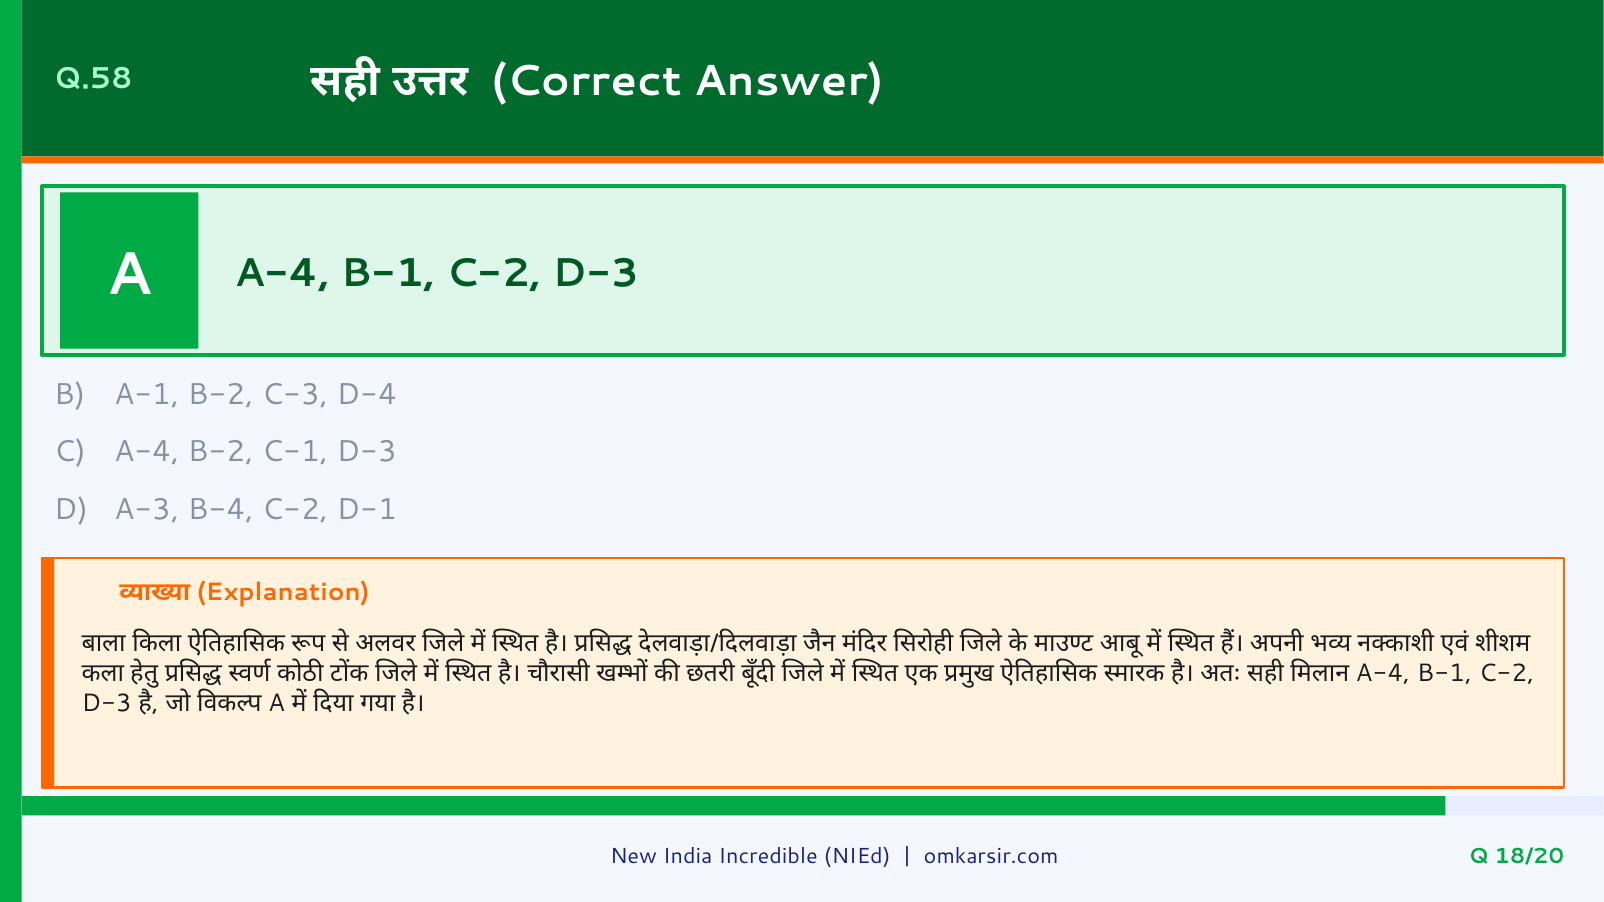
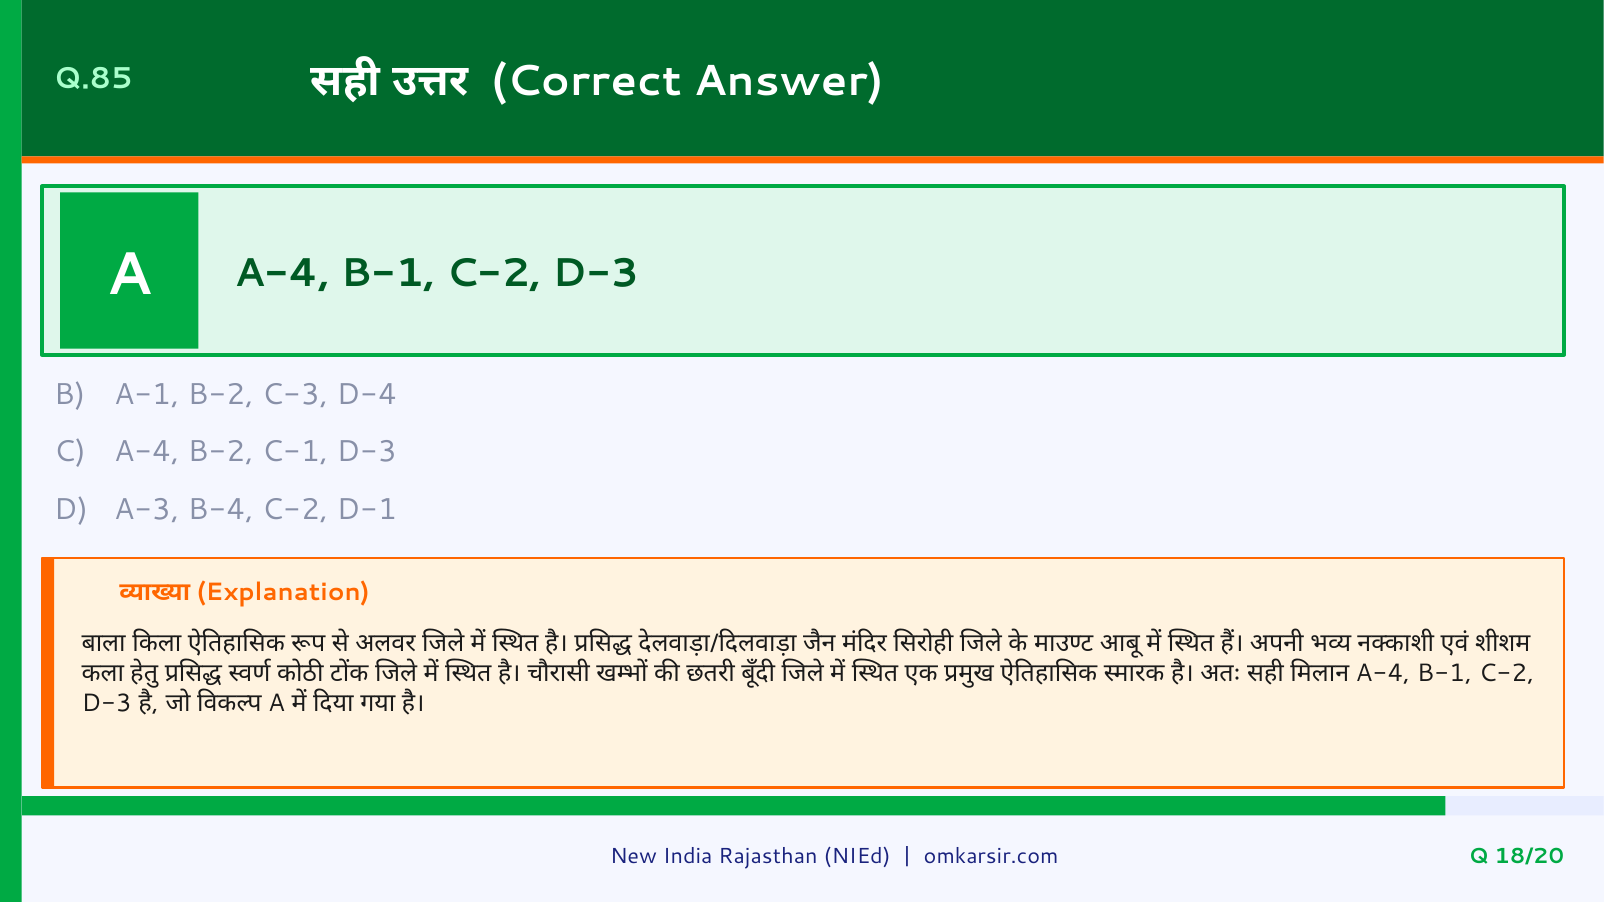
Q.58: Q.58 -> Q.85
Incredible: Incredible -> Rajasthan
